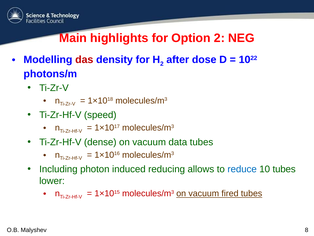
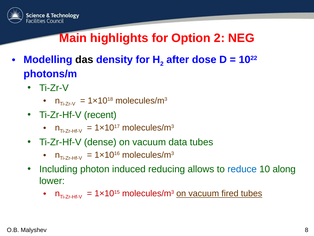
das colour: red -> black
speed: speed -> recent
10 tubes: tubes -> along
